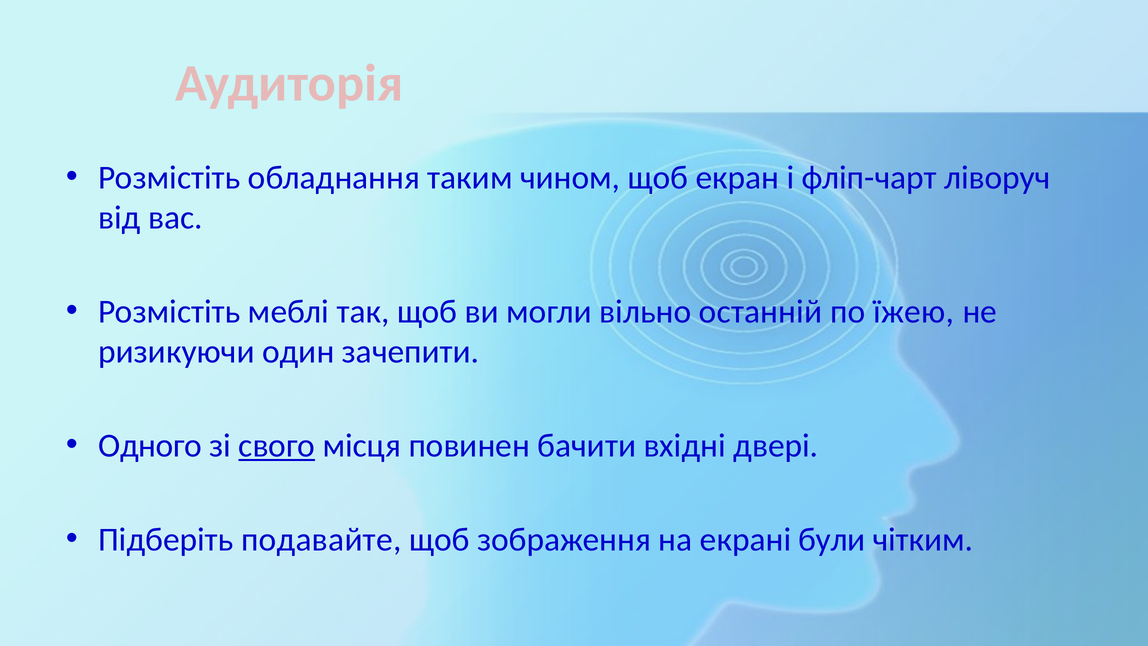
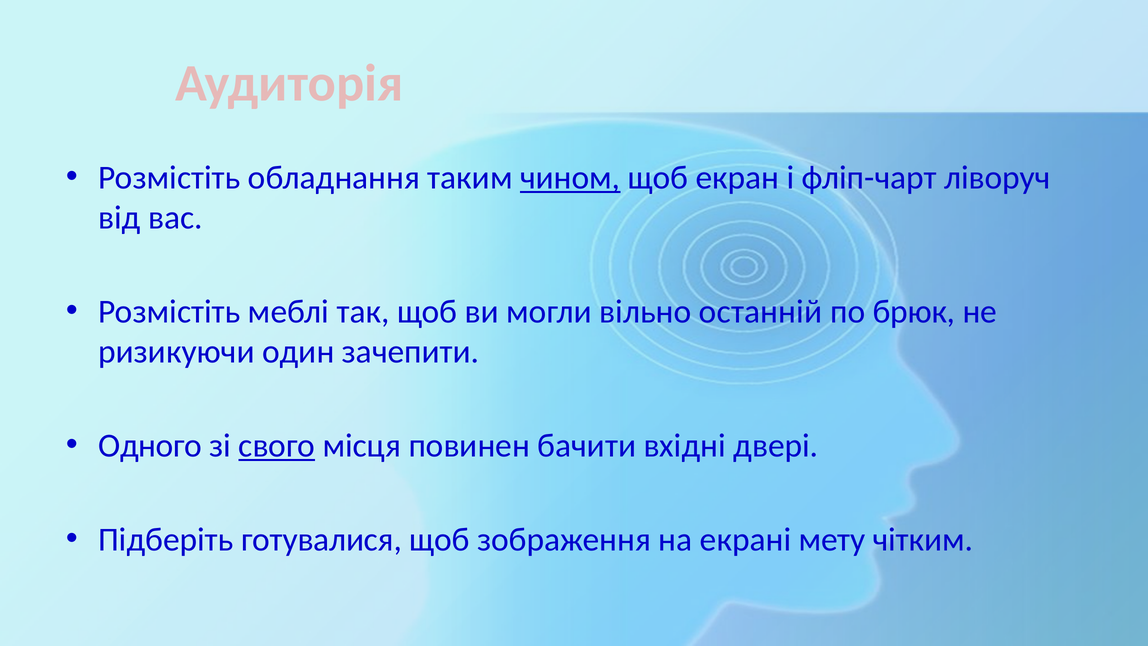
чином underline: none -> present
їжею: їжею -> брюк
подавайте: подавайте -> готувалися
були: були -> мету
